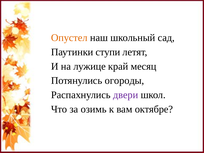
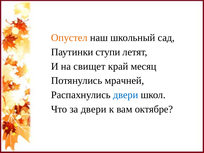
лужице: лужице -> свищет
огороды: огороды -> мрачней
двери at (126, 95) colour: purple -> blue
за озимь: озимь -> двери
